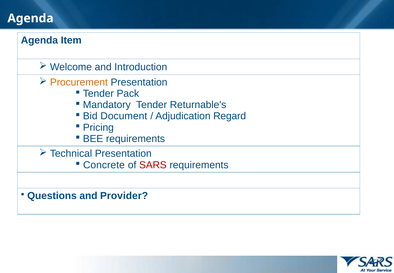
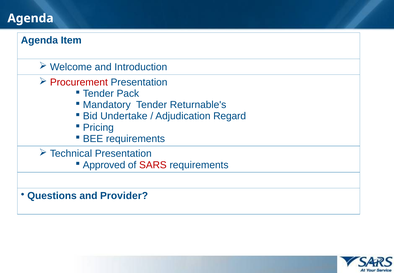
Procurement colour: orange -> red
Document: Document -> Undertake
Concrete: Concrete -> Approved
